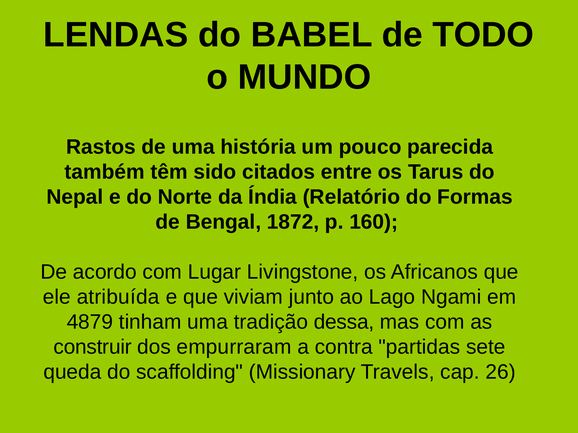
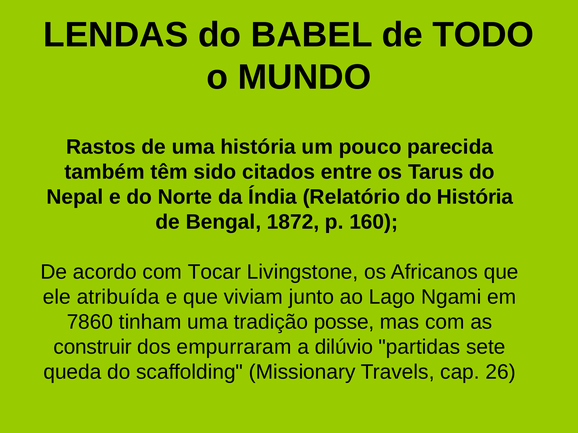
do Formas: Formas -> História
Lugar: Lugar -> Tocar
4879: 4879 -> 7860
dessa: dessa -> posse
contra: contra -> dilúvio
